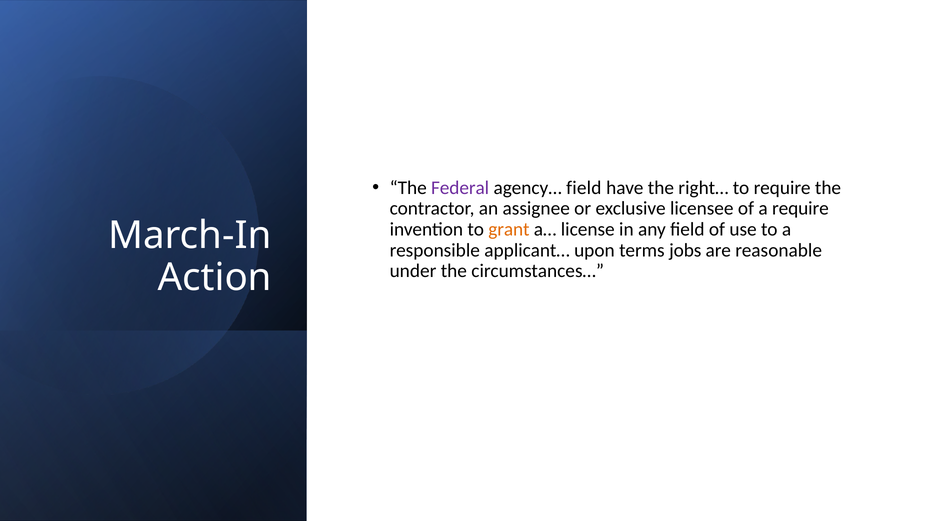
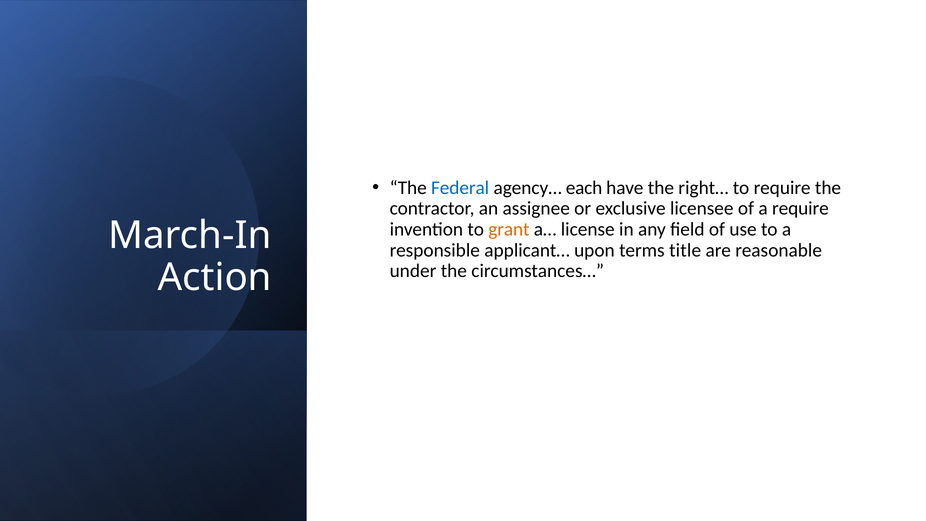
Federal colour: purple -> blue
agency… field: field -> each
jobs: jobs -> title
